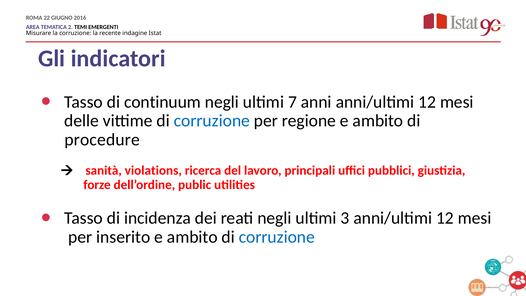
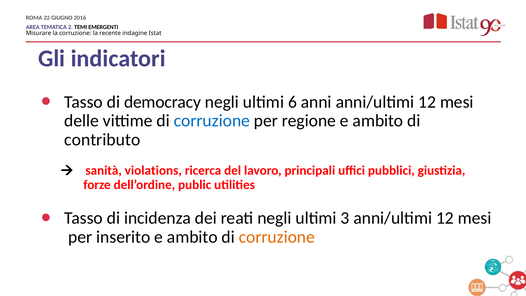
continuum: continuum -> democracy
7: 7 -> 6
procedure: procedure -> contributo
corruzione at (277, 237) colour: blue -> orange
